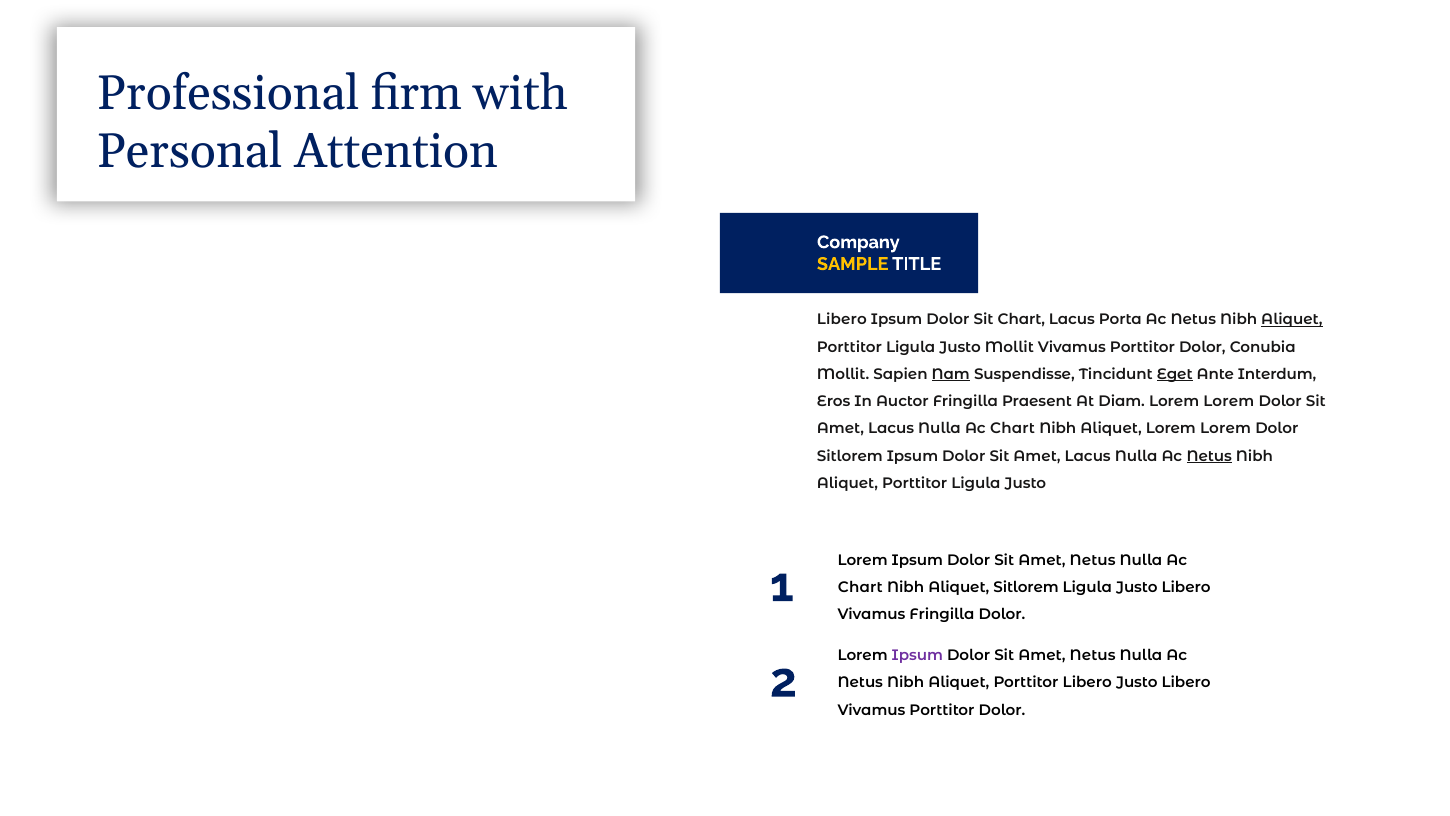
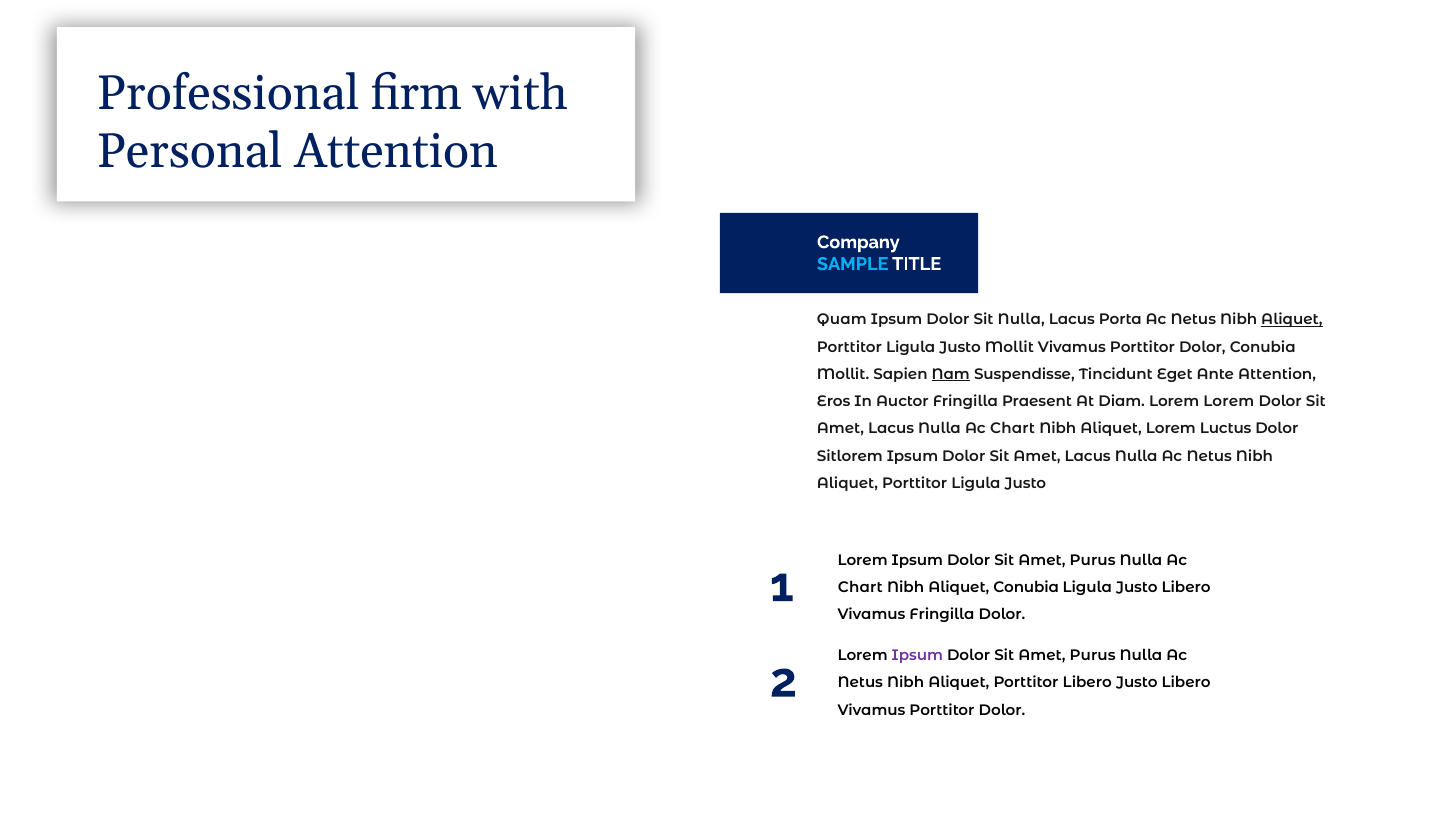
SAMPLE colour: yellow -> light blue
Libero at (842, 320): Libero -> Quam
Sit Chart: Chart -> Nulla
Eget underline: present -> none
Ante Interdum: Interdum -> Attention
Aliquet Lorem Lorem: Lorem -> Luctus
Netus at (1209, 456) underline: present -> none
Netus at (1093, 560): Netus -> Purus
Aliquet Sitlorem: Sitlorem -> Conubia
Netus at (1093, 655): Netus -> Purus
